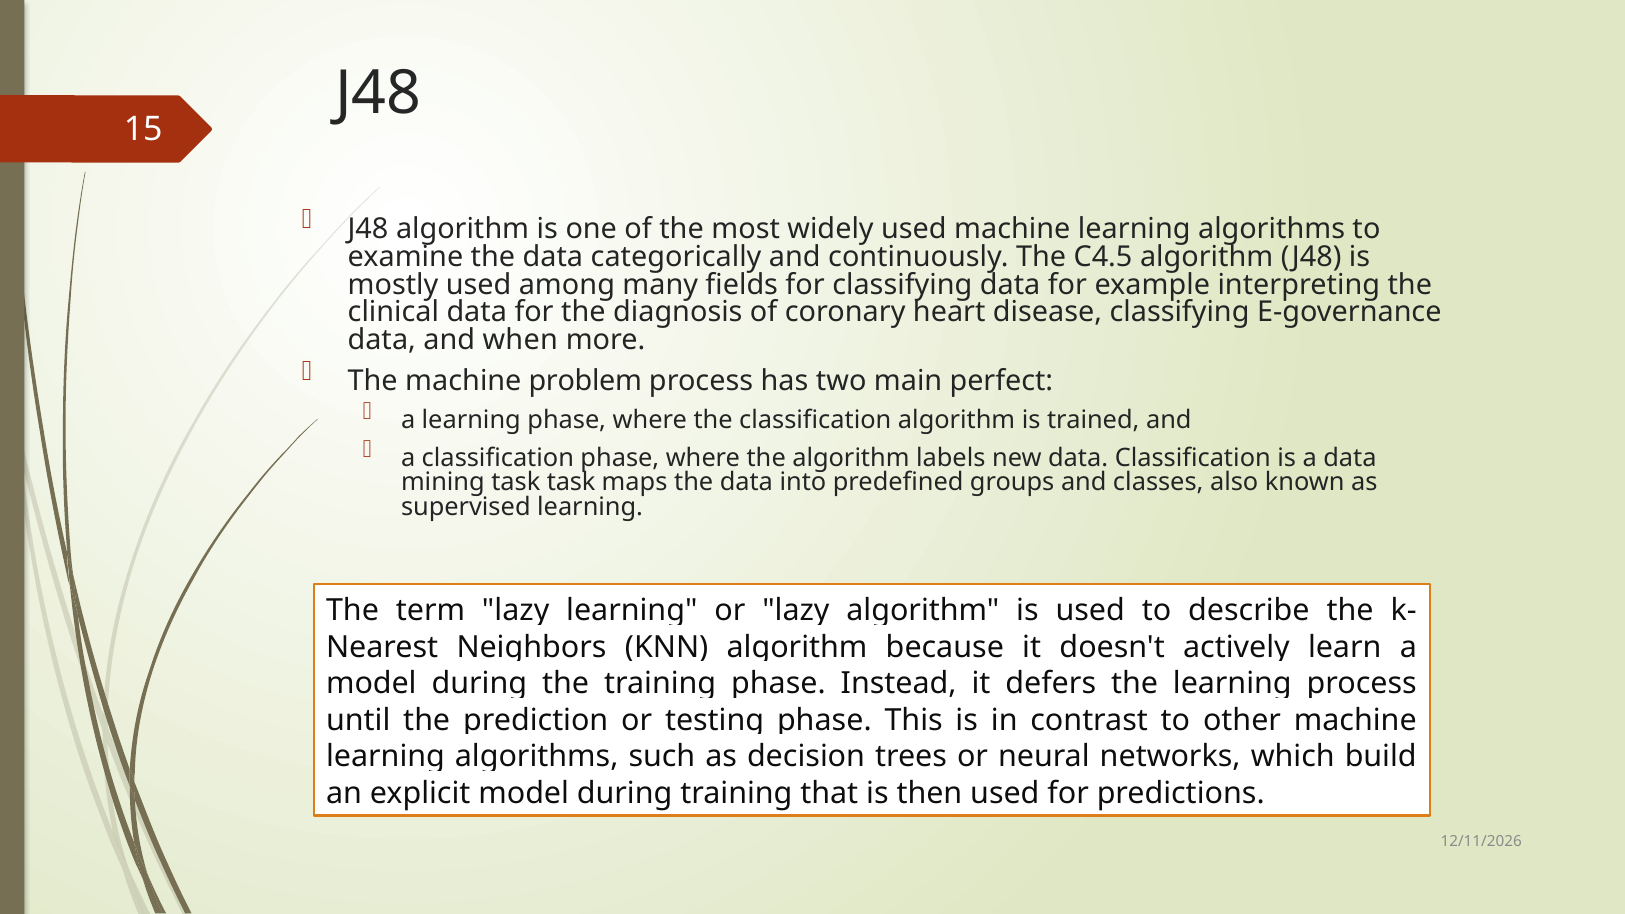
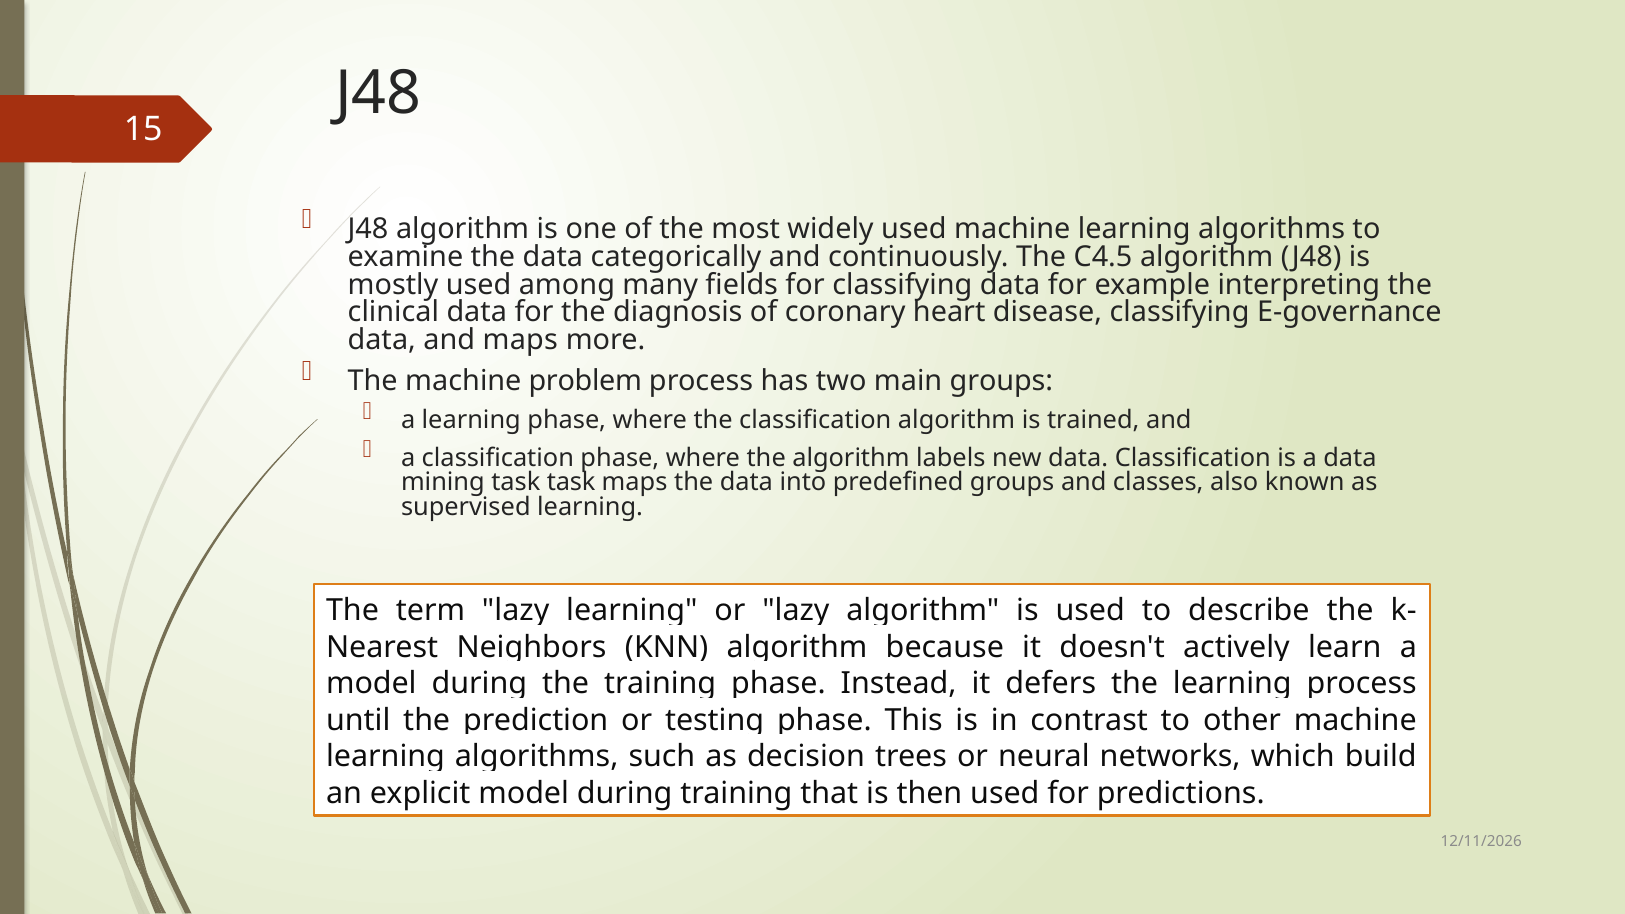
and when: when -> maps
main perfect: perfect -> groups
